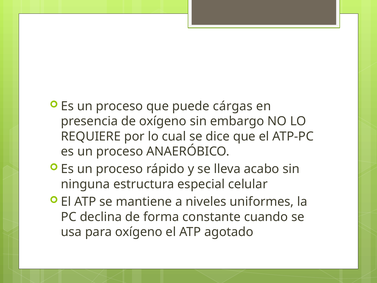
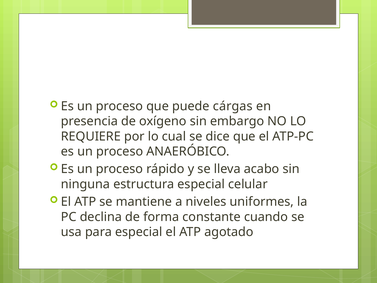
para oxígeno: oxígeno -> especial
